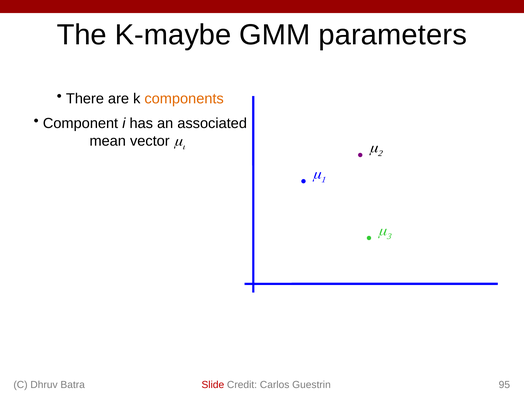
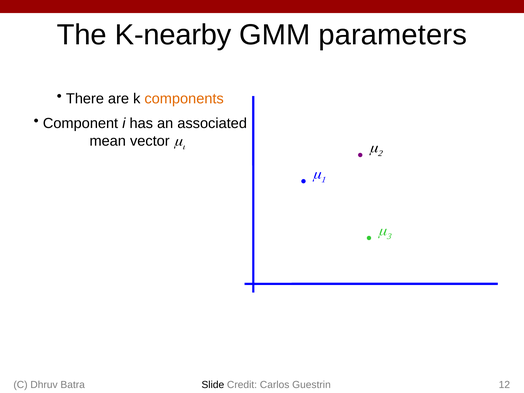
K-maybe: K-maybe -> K-nearby
Slide colour: red -> black
95: 95 -> 12
